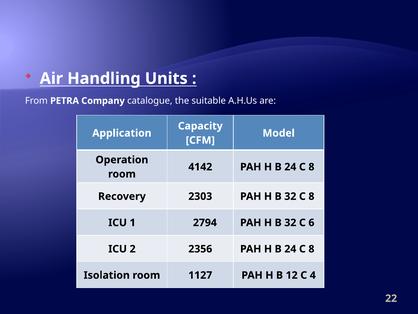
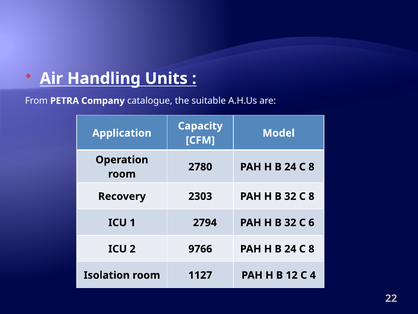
4142: 4142 -> 2780
2356: 2356 -> 9766
